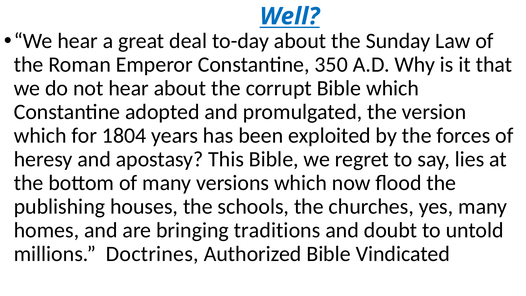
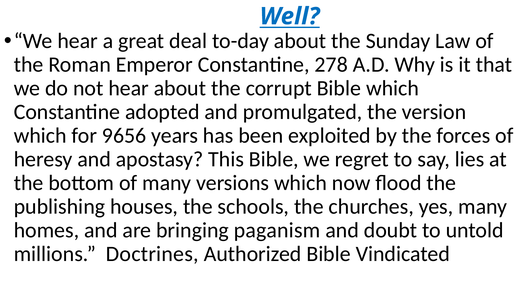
350: 350 -> 278
1804: 1804 -> 9656
traditions: traditions -> paganism
